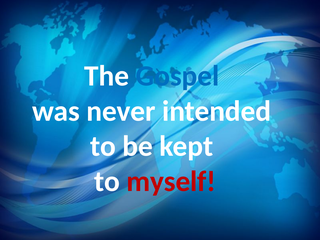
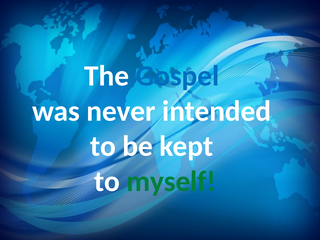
myself colour: red -> green
